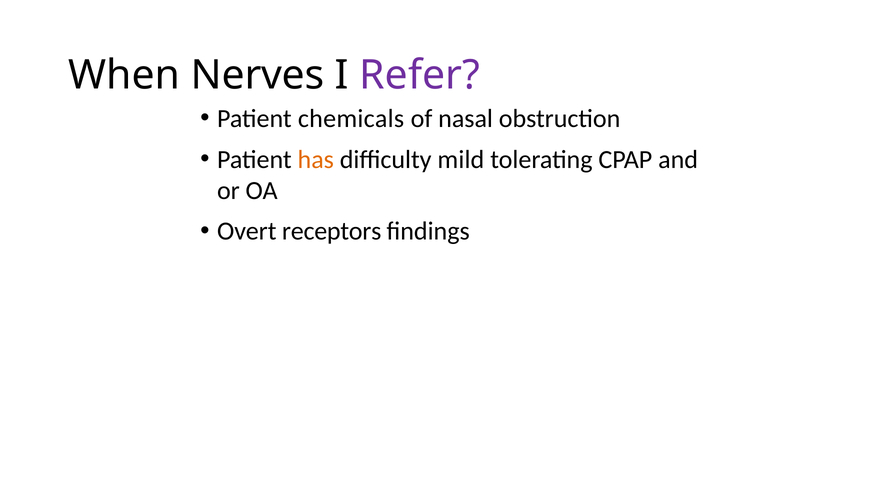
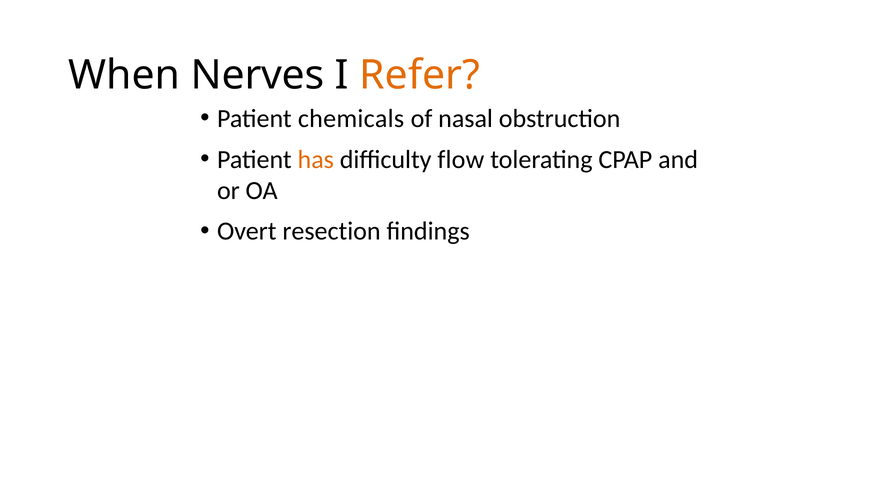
Refer colour: purple -> orange
mild: mild -> flow
receptors: receptors -> resection
